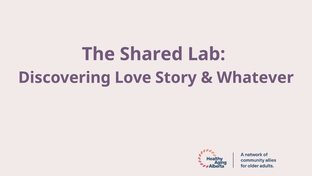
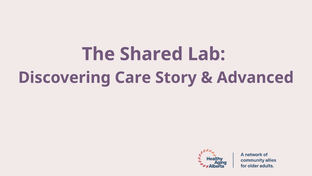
Love: Love -> Care
Whatever: Whatever -> Advanced
